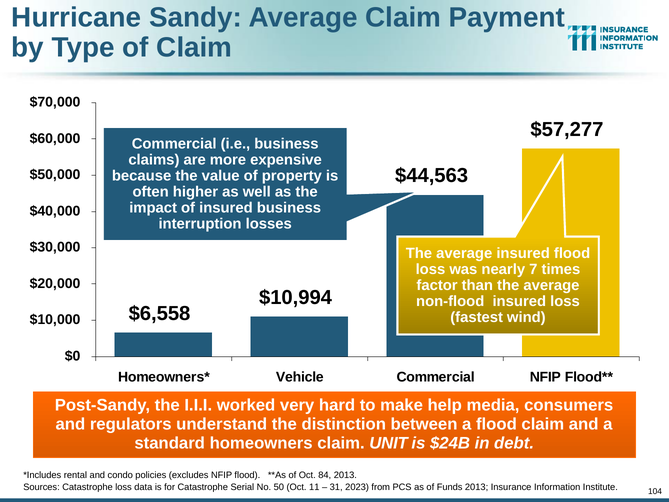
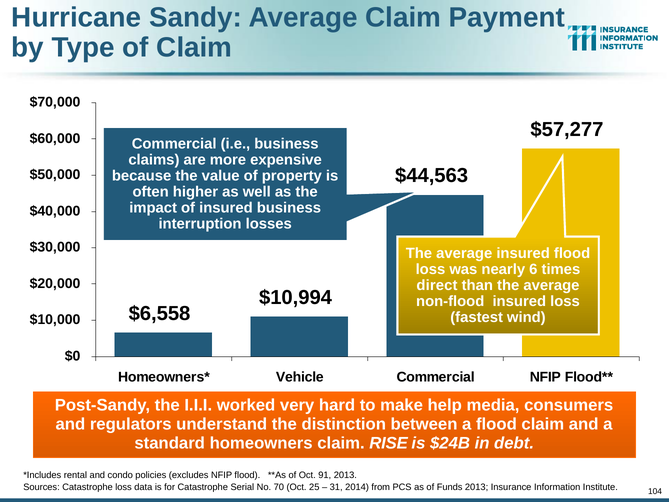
7: 7 -> 6
factor: factor -> direct
UNIT: UNIT -> RISE
84: 84 -> 91
50: 50 -> 70
11: 11 -> 25
2023: 2023 -> 2014
